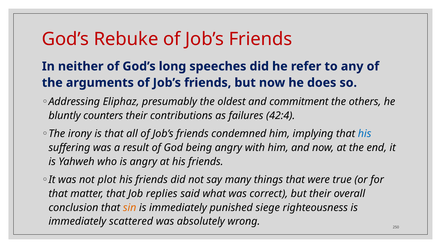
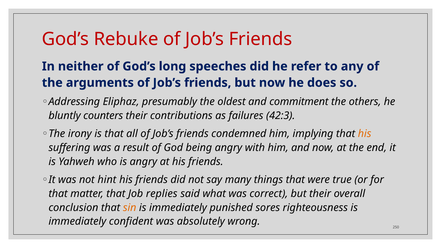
42:4: 42:4 -> 42:3
his at (365, 134) colour: blue -> orange
plot: plot -> hint
siege: siege -> sores
scattered: scattered -> confident
